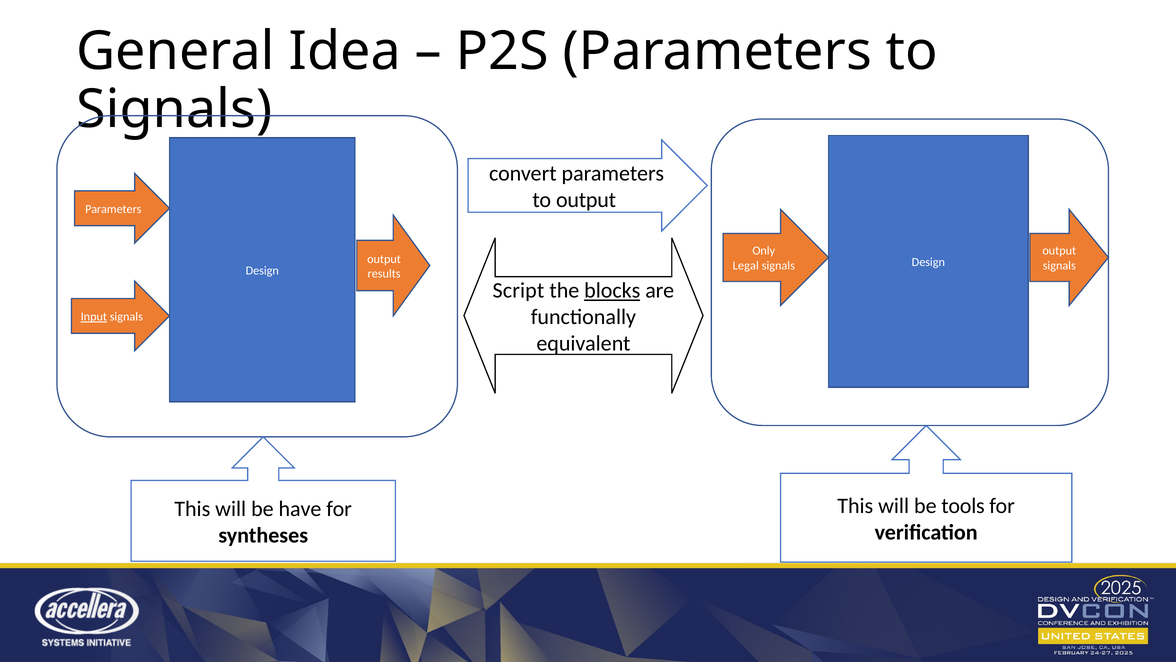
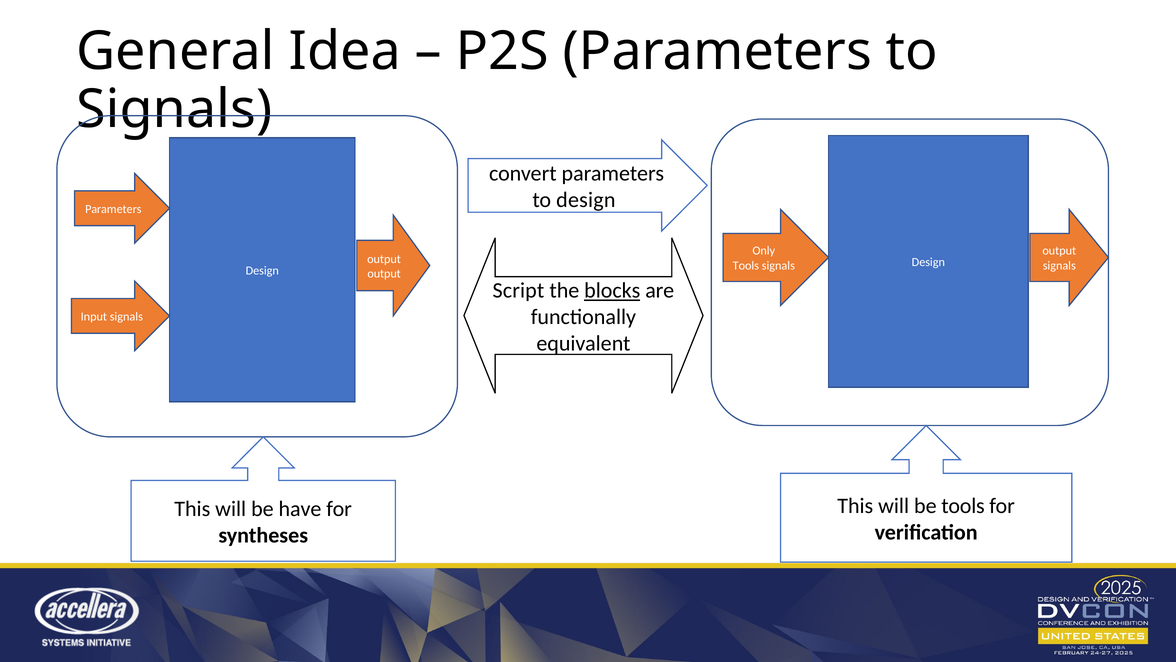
to output: output -> design
Legal at (746, 265): Legal -> Tools
results at (384, 274): results -> output
Input underline: present -> none
